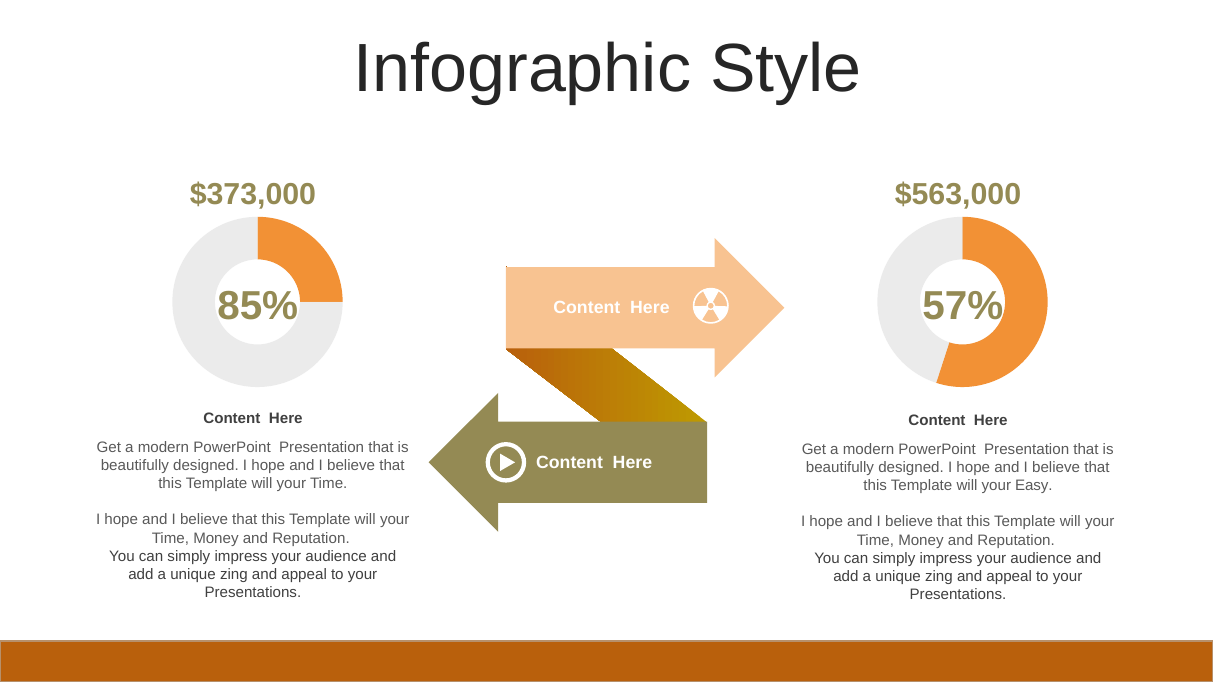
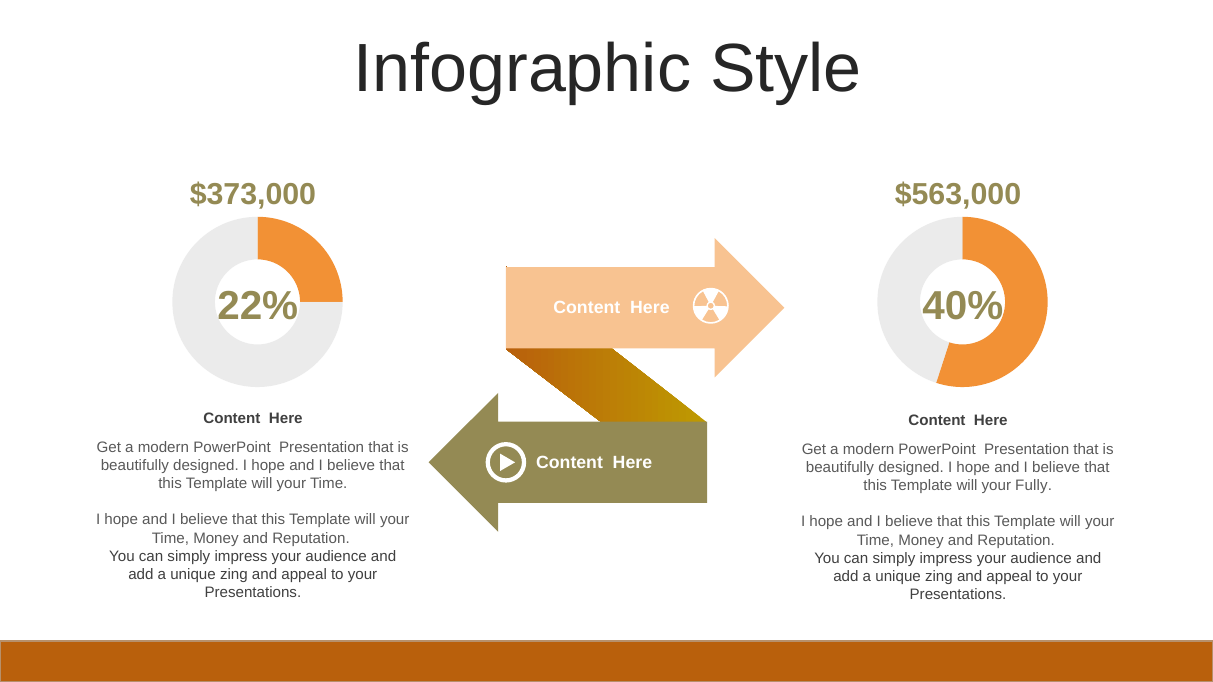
85%: 85% -> 22%
57%: 57% -> 40%
Easy: Easy -> Fully
